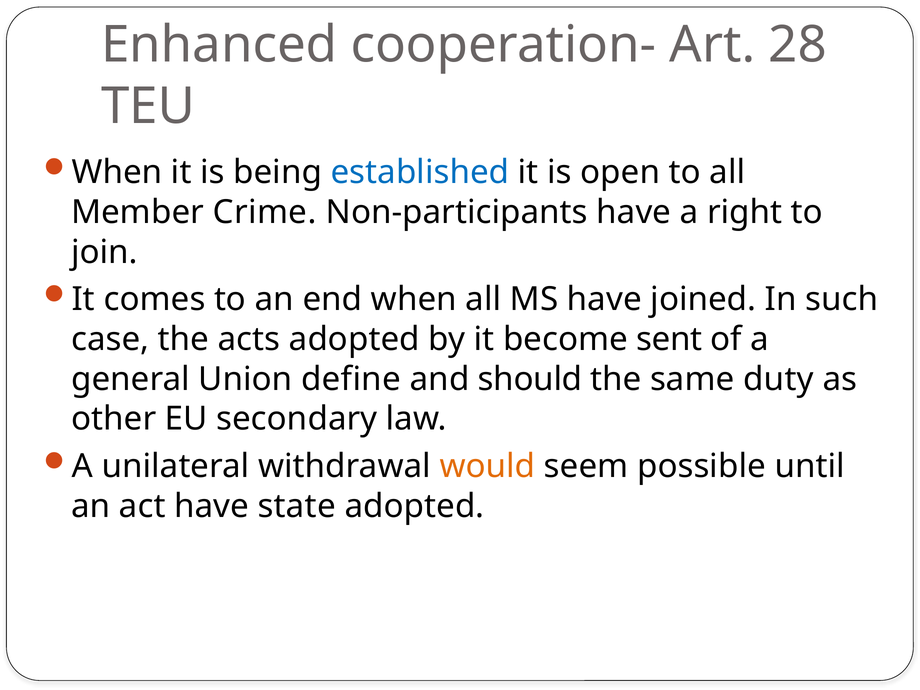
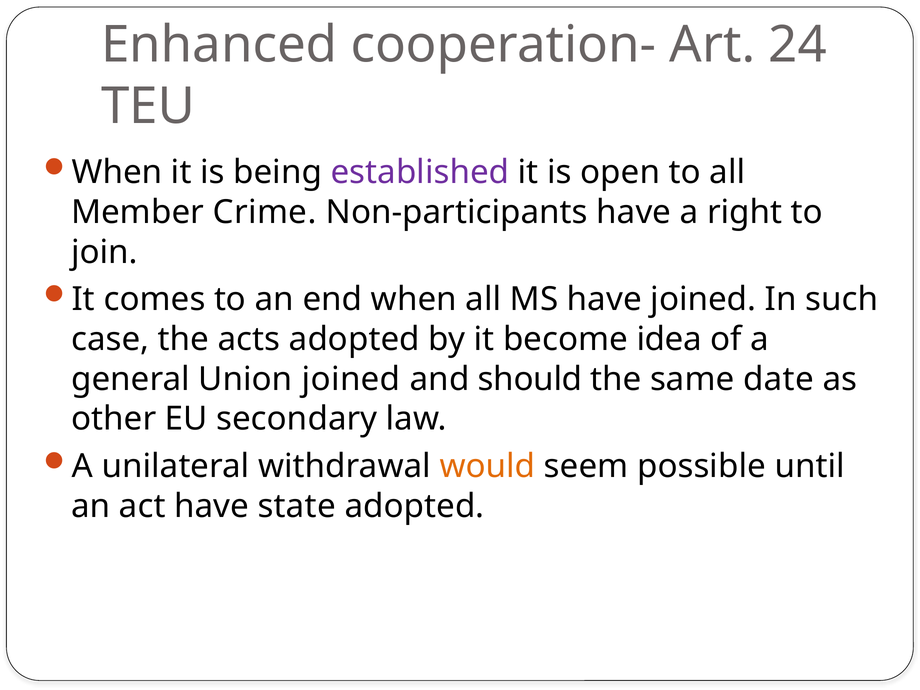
28: 28 -> 24
established colour: blue -> purple
sent: sent -> idea
Union define: define -> joined
duty: duty -> date
